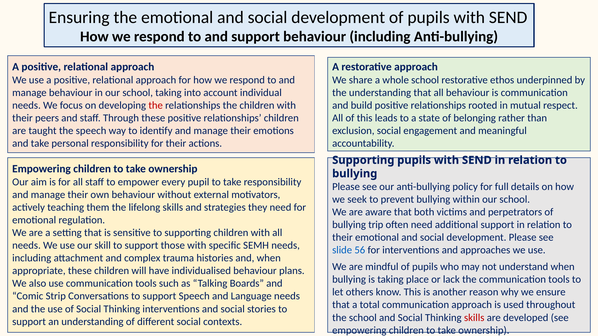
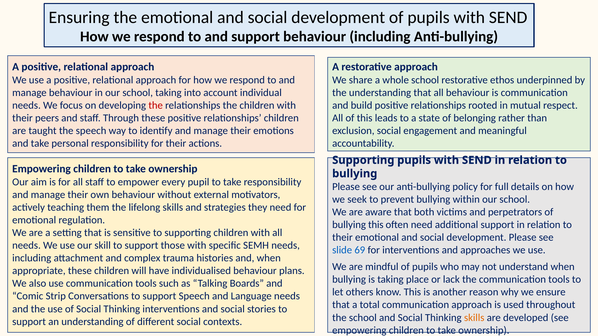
bullying trip: trip -> this
56: 56 -> 69
skills at (474, 318) colour: red -> orange
